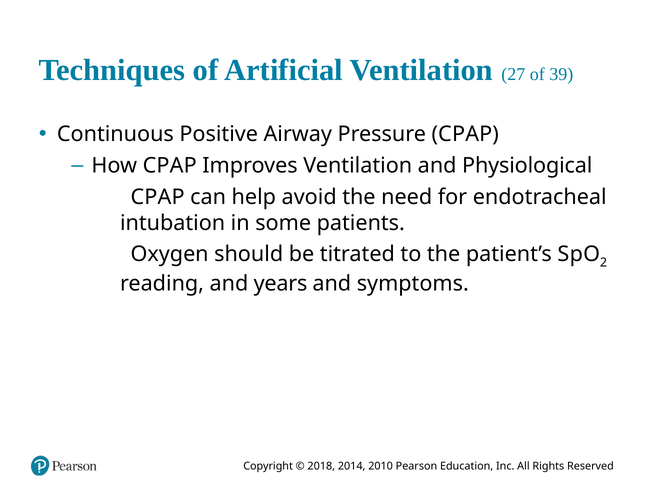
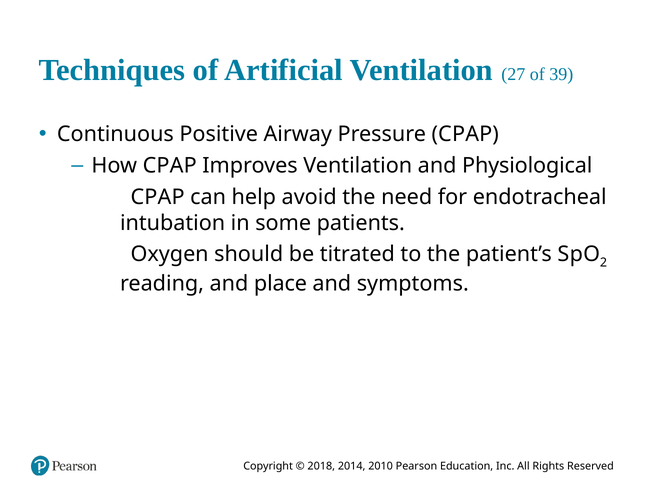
years: years -> place
